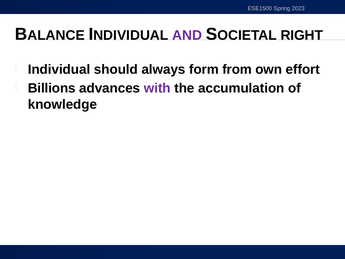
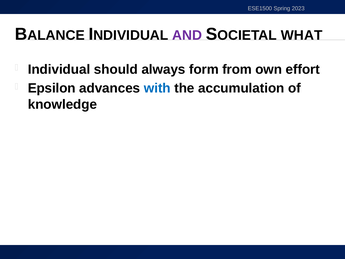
RIGHT: RIGHT -> WHAT
Billions: Billions -> Epsilon
with colour: purple -> blue
